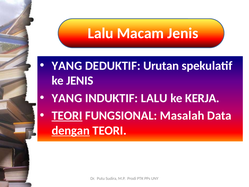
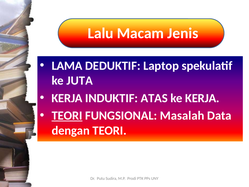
YANG at (67, 66): YANG -> LAMA
Urutan: Urutan -> Laptop
ke JENIS: JENIS -> JUTA
YANG at (67, 98): YANG -> KERJA
INDUKTIF LALU: LALU -> ATAS
dengan underline: present -> none
